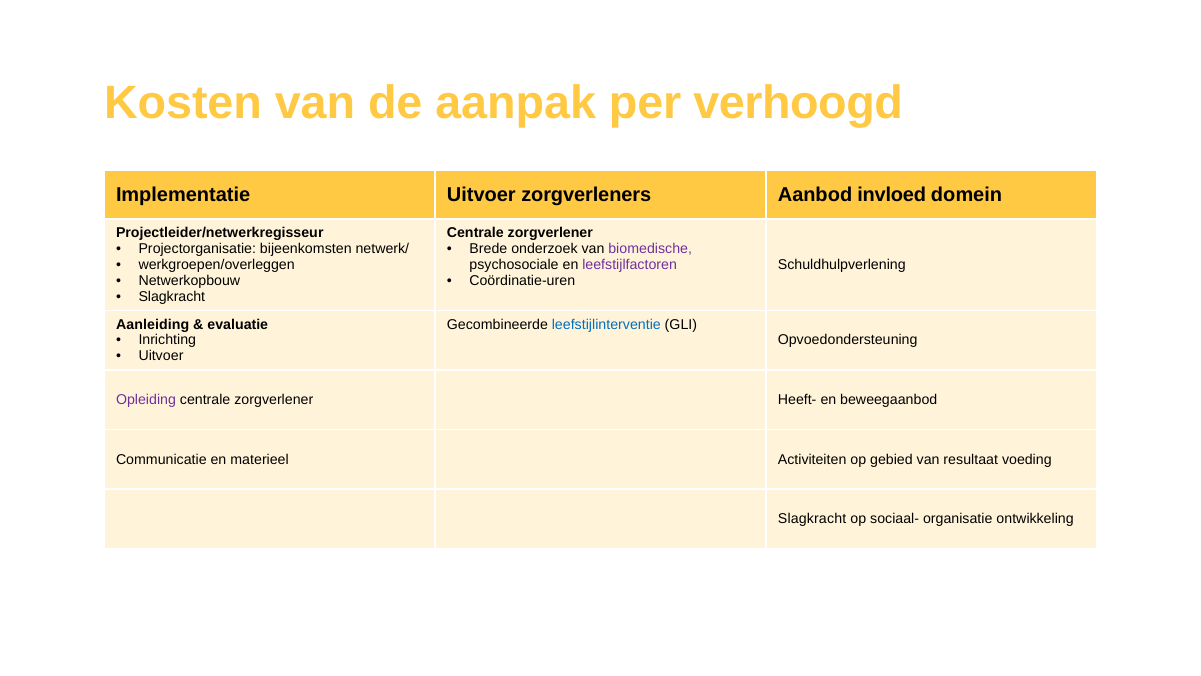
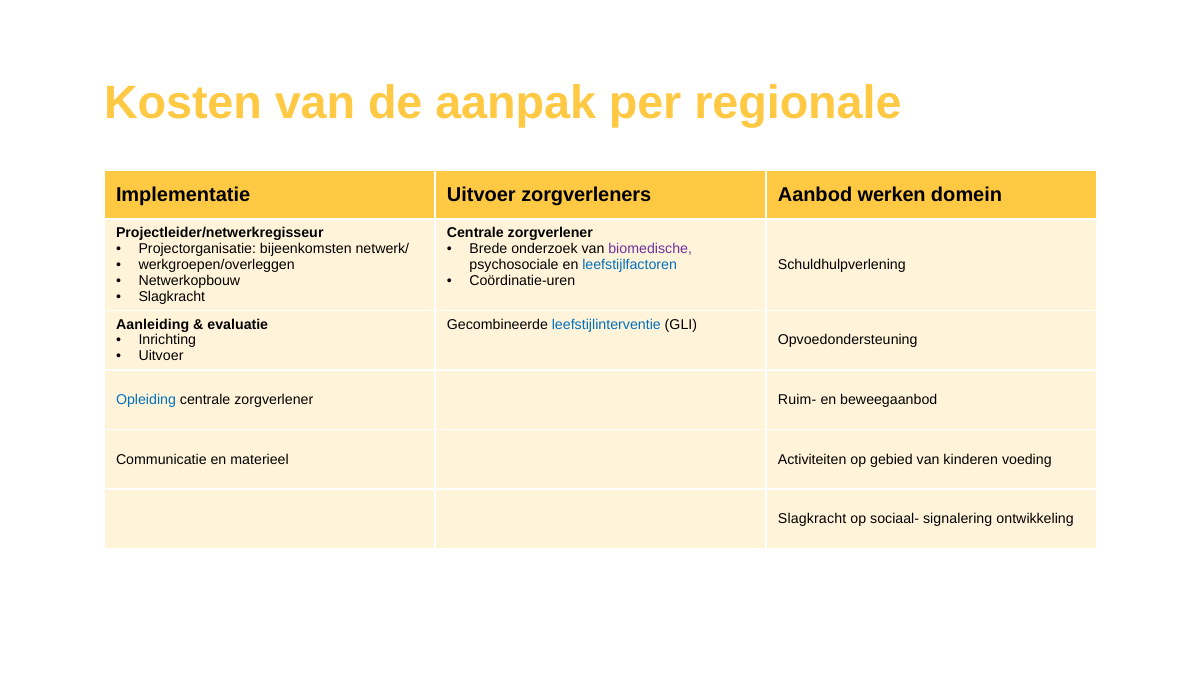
verhoogd: verhoogd -> regionale
invloed: invloed -> werken
leefstijlfactoren colour: purple -> blue
Opleiding colour: purple -> blue
Heeft-: Heeft- -> Ruim-
resultaat: resultaat -> kinderen
organisatie: organisatie -> signalering
